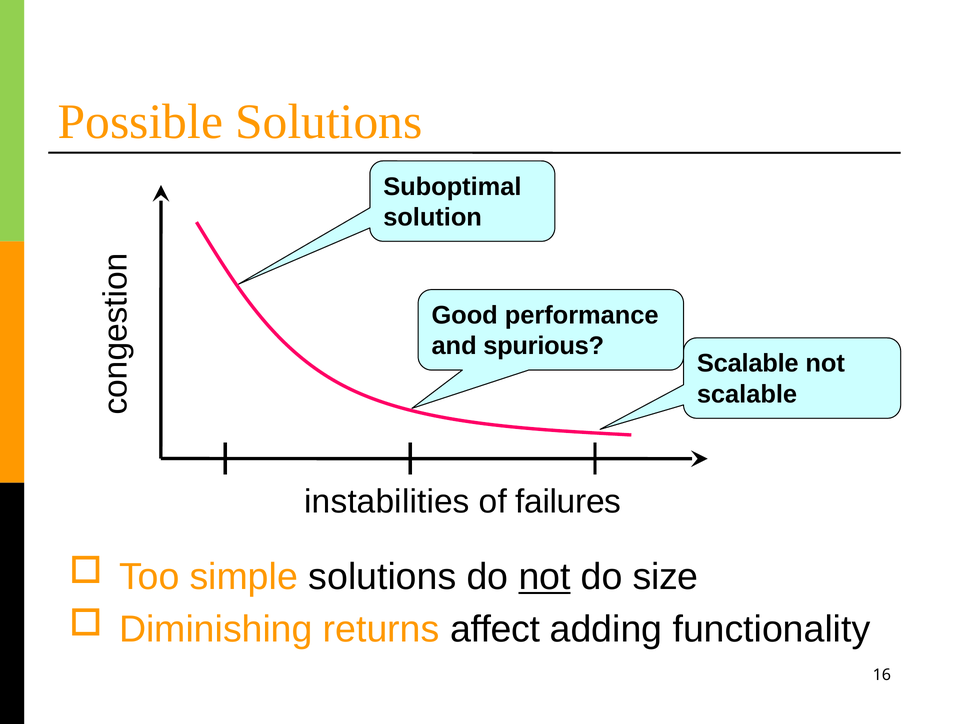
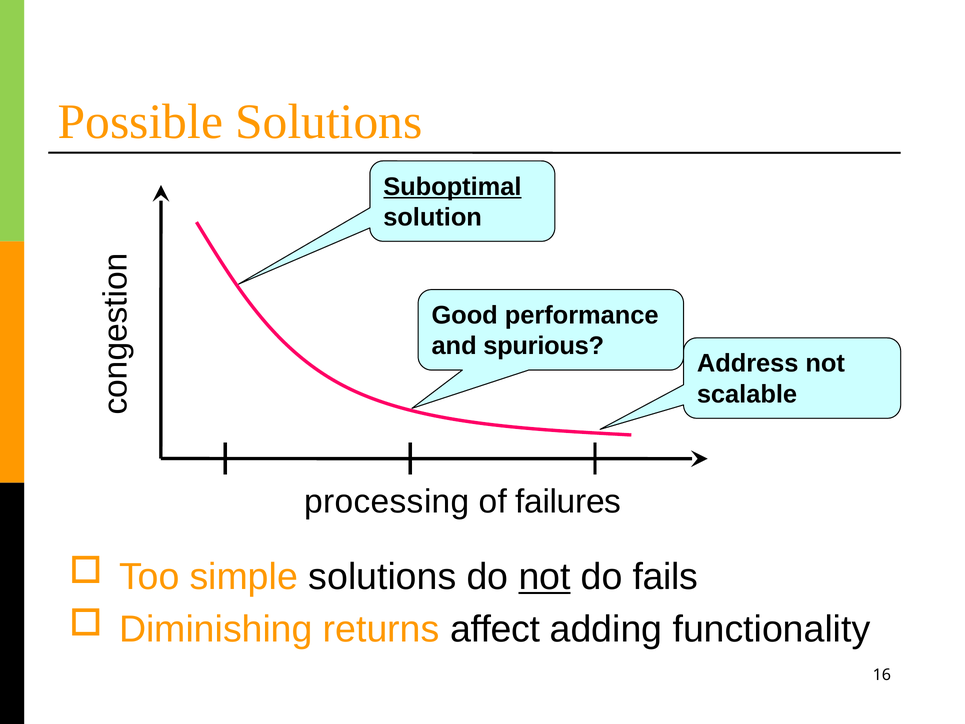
Suboptimal underline: none -> present
Scalable at (748, 363): Scalable -> Address
instabilities: instabilities -> processing
size: size -> fails
